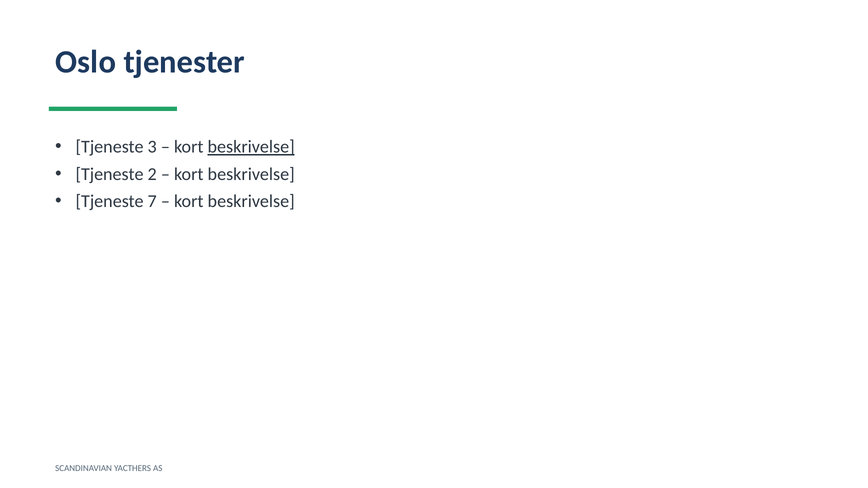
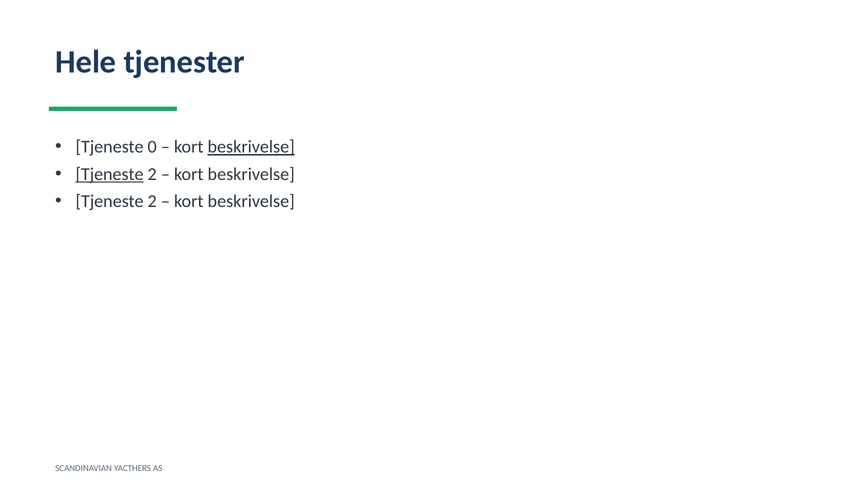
Oslo: Oslo -> Hele
3: 3 -> 0
Tjeneste at (110, 174) underline: none -> present
7 at (152, 201): 7 -> 2
